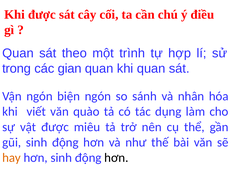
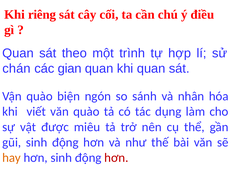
Khi được: được -> riêng
trong: trong -> chán
Vận ngón: ngón -> quào
hơn at (116, 158) colour: black -> red
